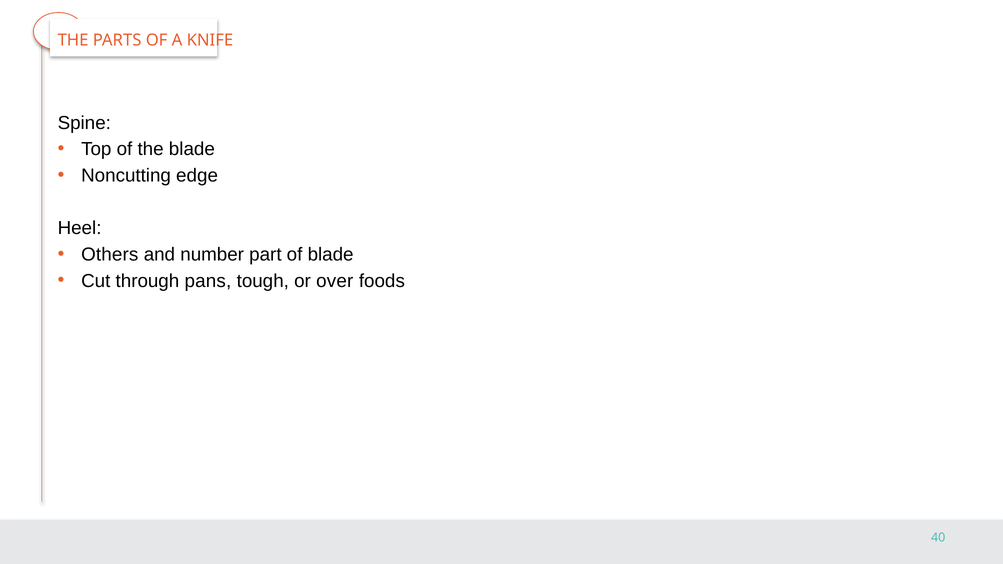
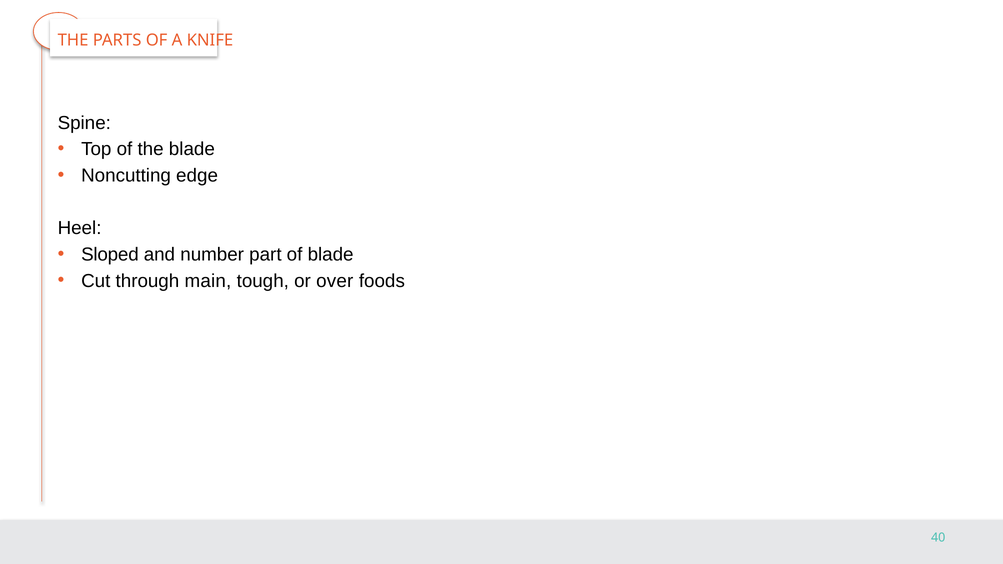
Others: Others -> Sloped
pans: pans -> main
